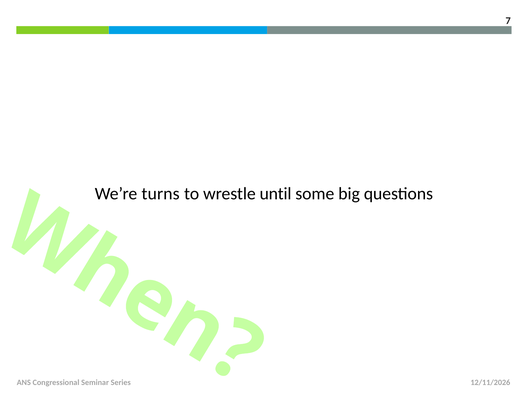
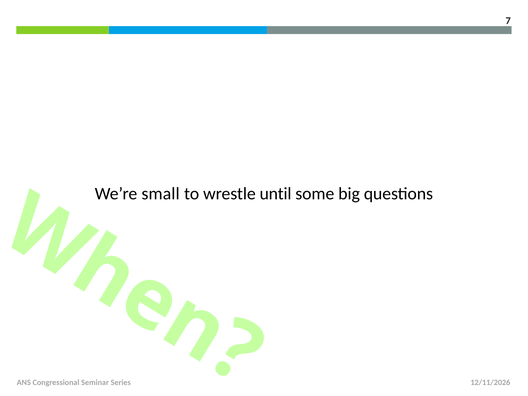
turns: turns -> small
